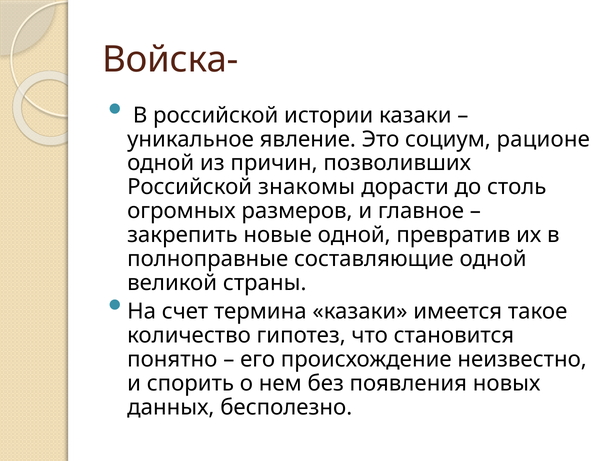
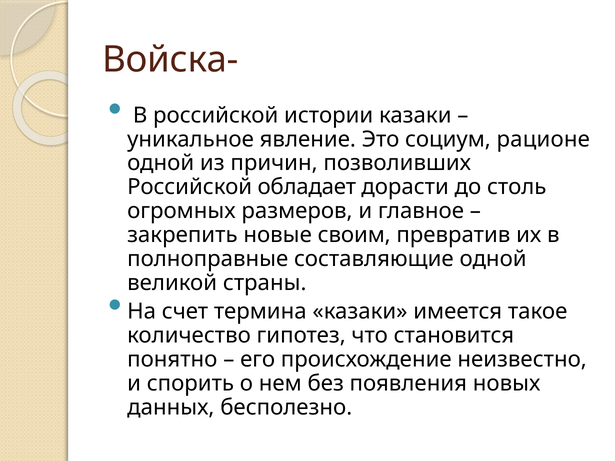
знакомы: знакомы -> обладает
новые одной: одной -> своим
